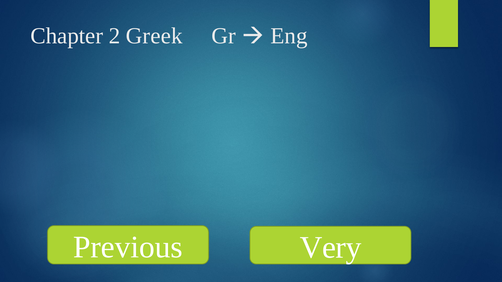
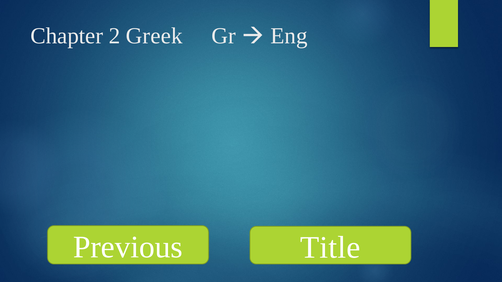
Very: Very -> Title
